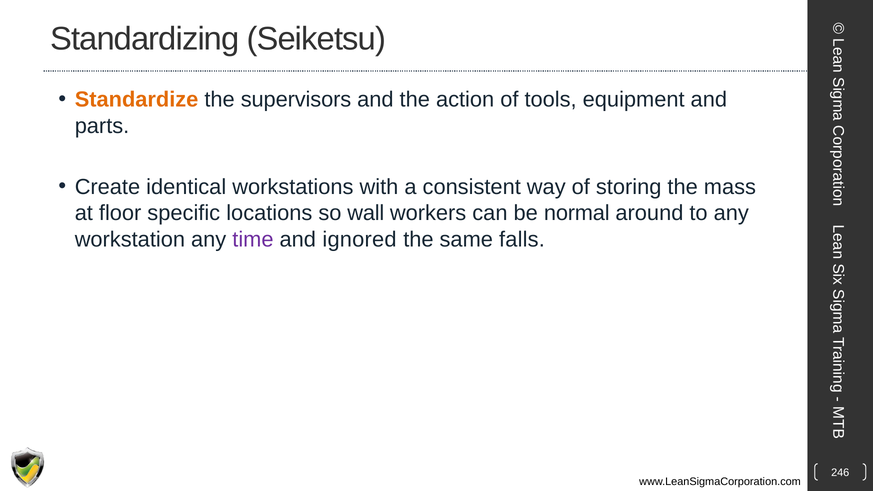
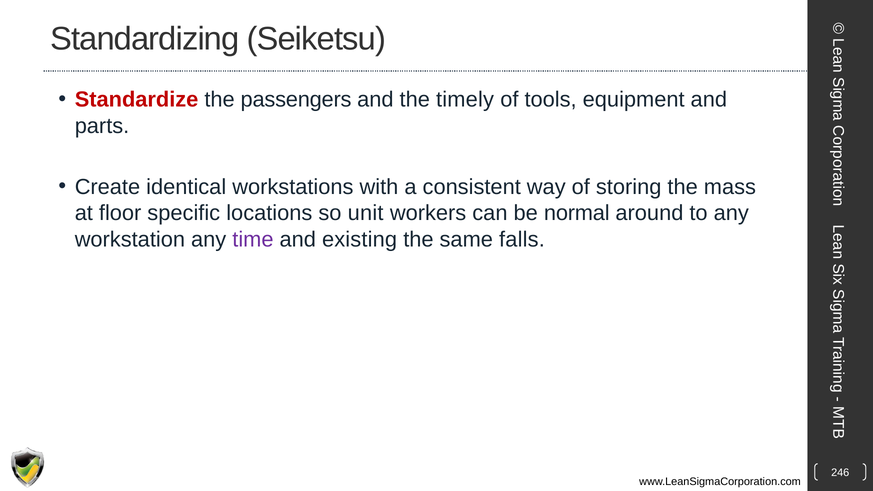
Standardize colour: orange -> red
supervisors: supervisors -> passengers
action: action -> timely
wall: wall -> unit
ignored: ignored -> existing
